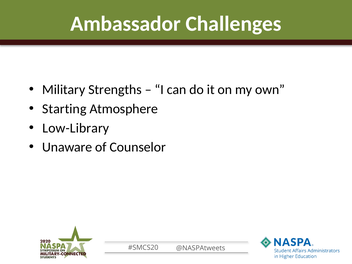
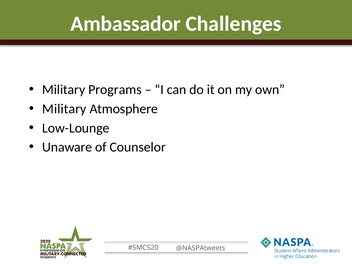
Strengths: Strengths -> Programs
Starting at (64, 109): Starting -> Military
Low-Library: Low-Library -> Low-Lounge
